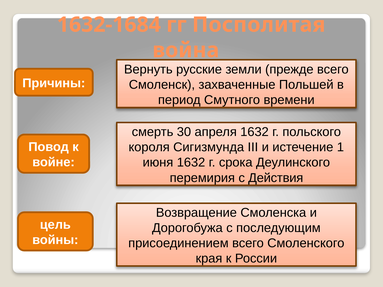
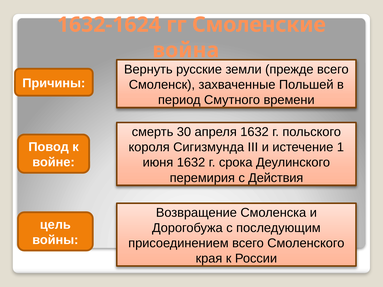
1632-1684: 1632-1684 -> 1632-1624
Посполитая: Посполитая -> Смоленские
